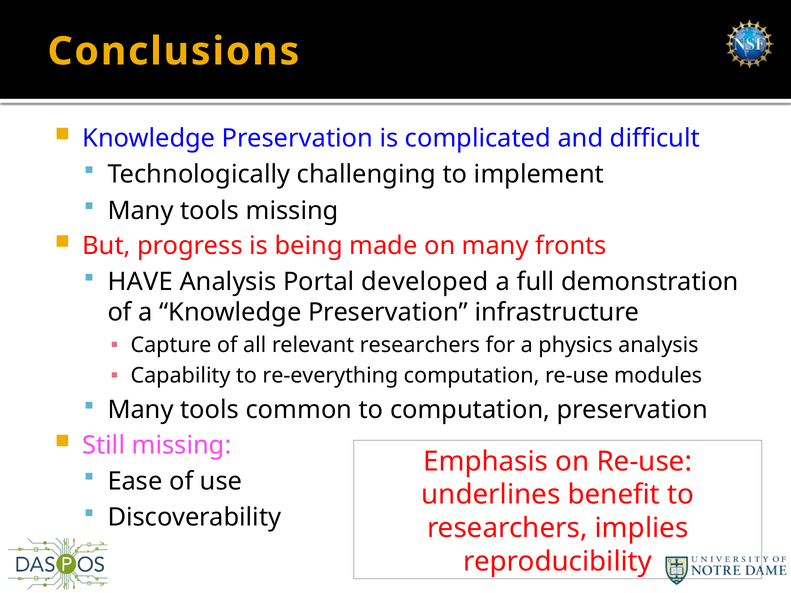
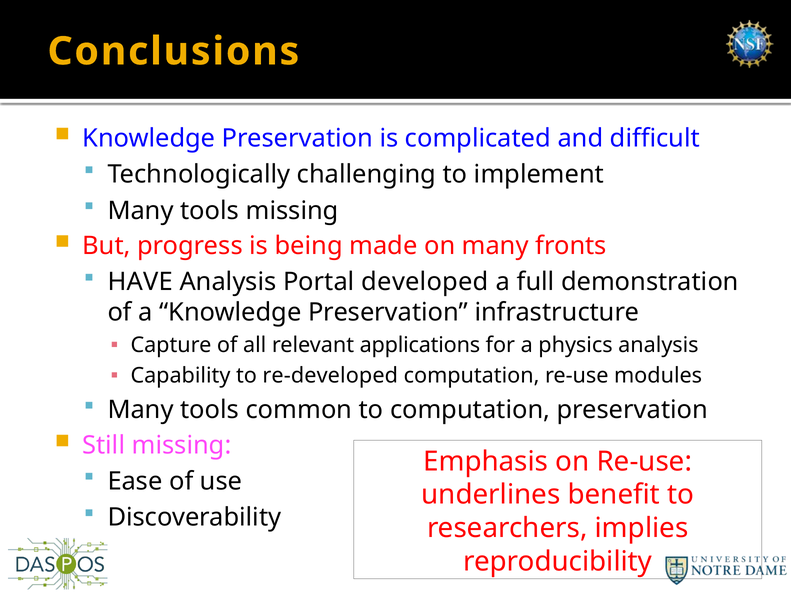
relevant researchers: researchers -> applications
re-everything: re-everything -> re-developed
